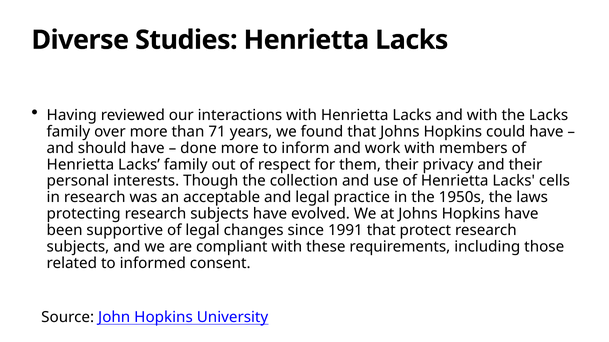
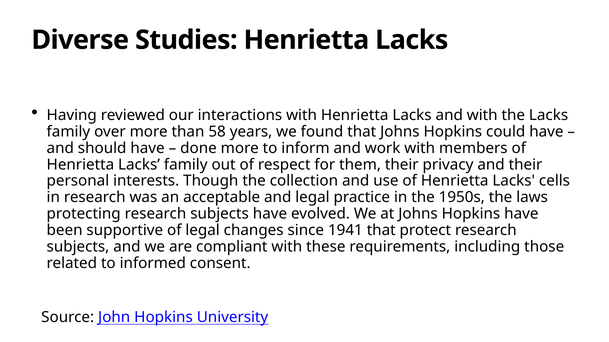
71: 71 -> 58
1991: 1991 -> 1941
